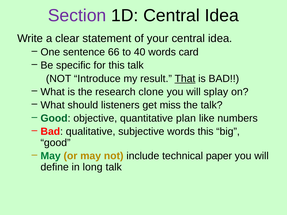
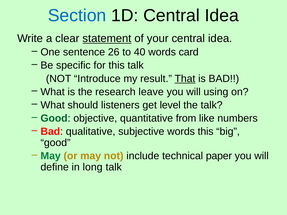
Section colour: purple -> blue
statement underline: none -> present
66: 66 -> 26
clone: clone -> leave
splay: splay -> using
miss: miss -> level
plan: plan -> from
